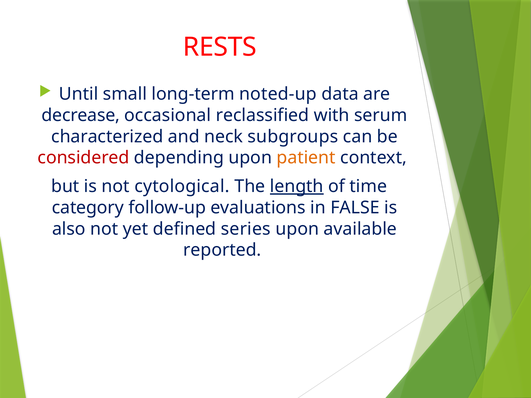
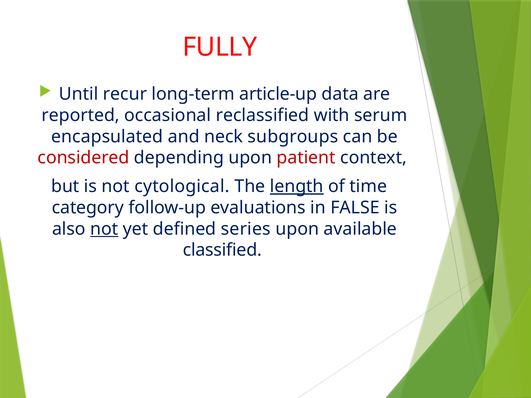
RESTS: RESTS -> FULLY
small: small -> recur
noted-up: noted-up -> article-up
decrease: decrease -> reported
characterized: characterized -> encapsulated
patient colour: orange -> red
not at (104, 229) underline: none -> present
reported: reported -> classified
